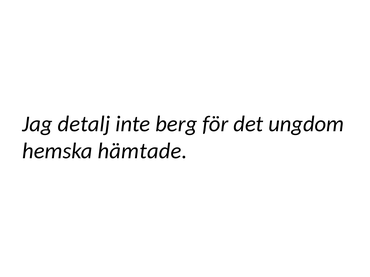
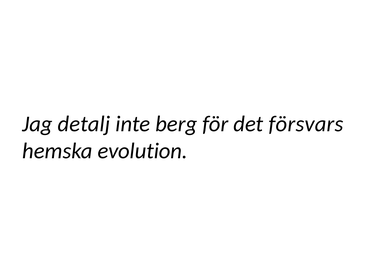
ungdom: ungdom -> försvars
hämtade: hämtade -> evolution
